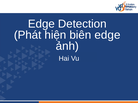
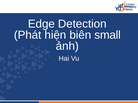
biên edge: edge -> small
